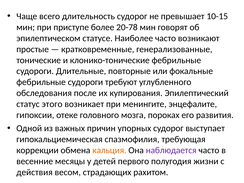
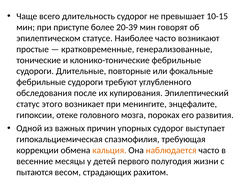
20-78: 20-78 -> 20-39
наблюдается colour: purple -> orange
действия: действия -> пытаются
